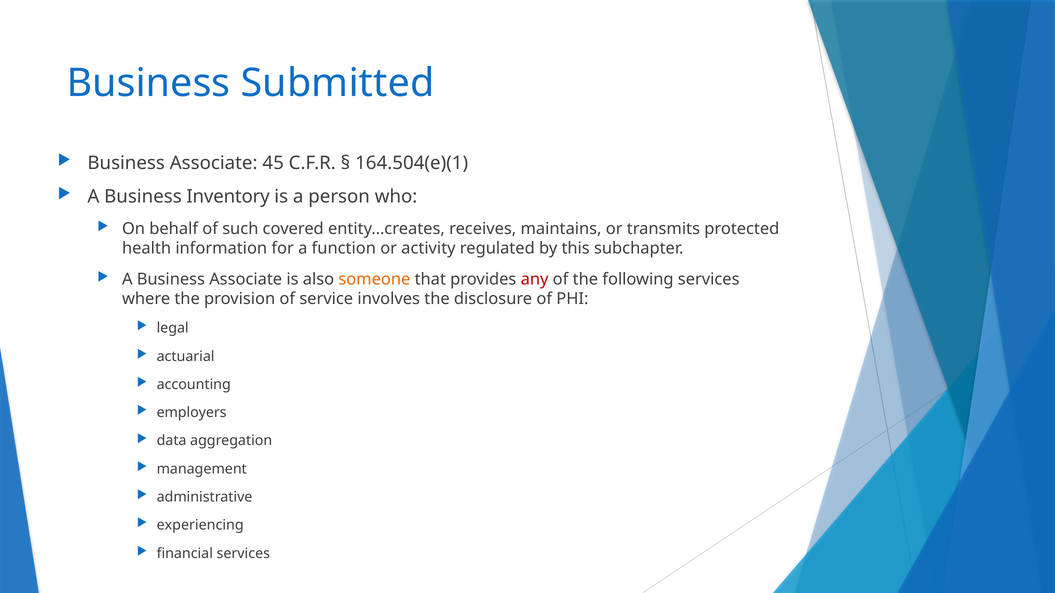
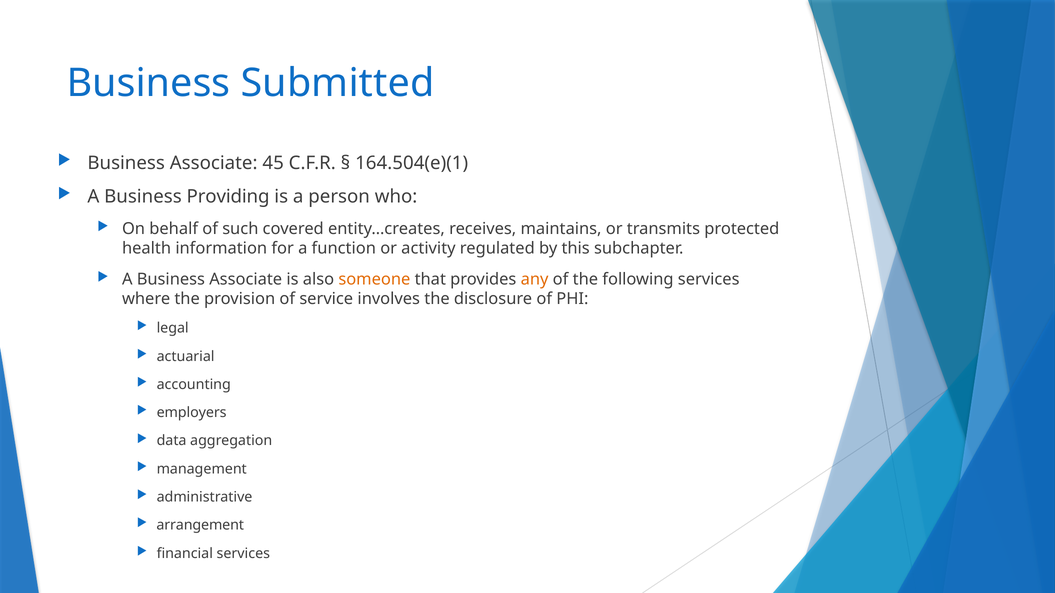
Inventory: Inventory -> Providing
any colour: red -> orange
experiencing: experiencing -> arrangement
